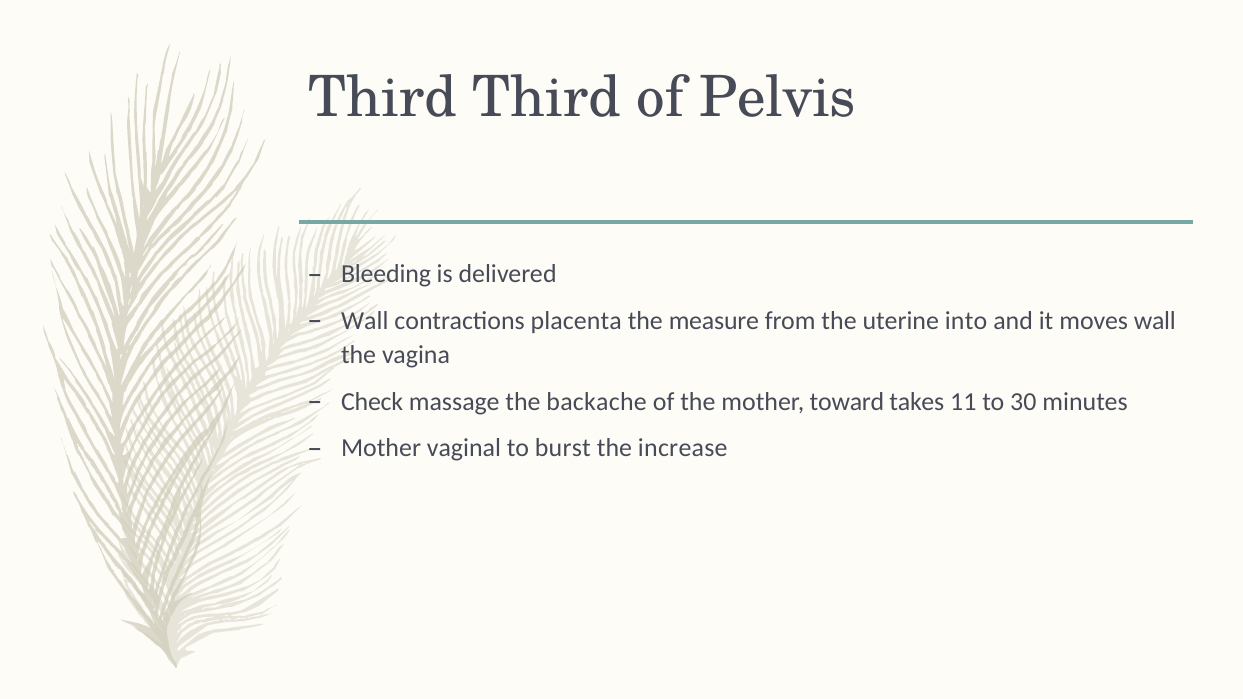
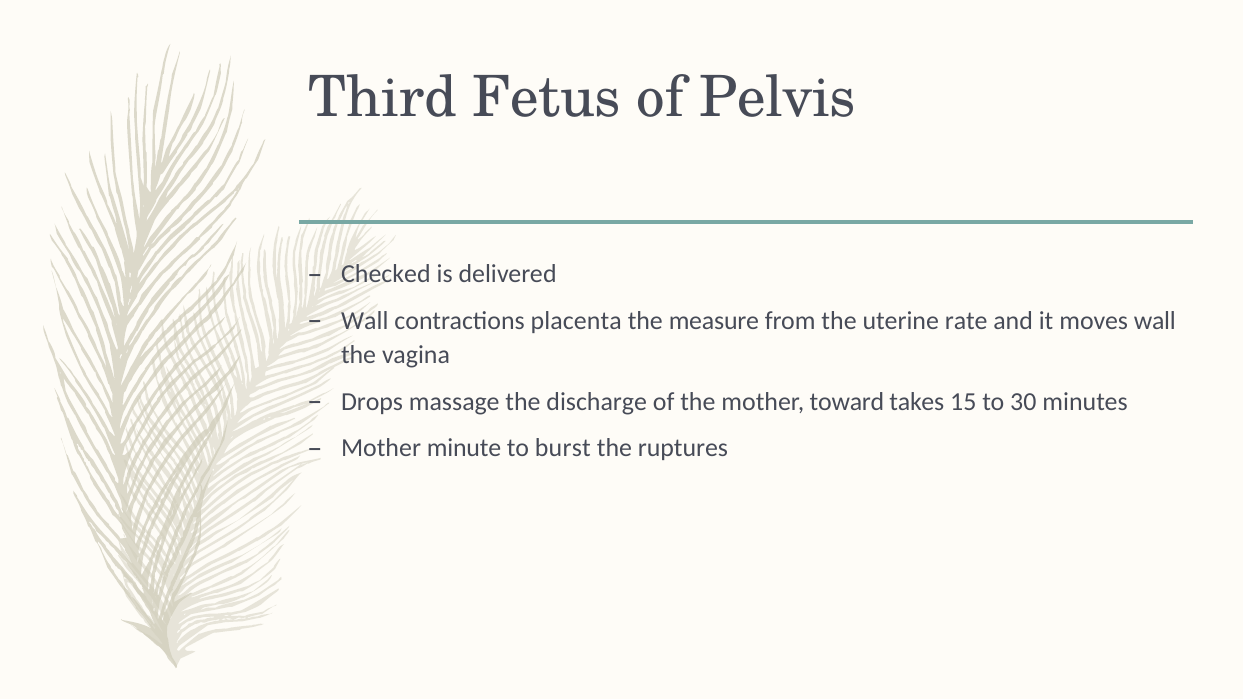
Third Third: Third -> Fetus
Bleeding: Bleeding -> Checked
into: into -> rate
Check: Check -> Drops
backache: backache -> discharge
11: 11 -> 15
vaginal: vaginal -> minute
increase: increase -> ruptures
